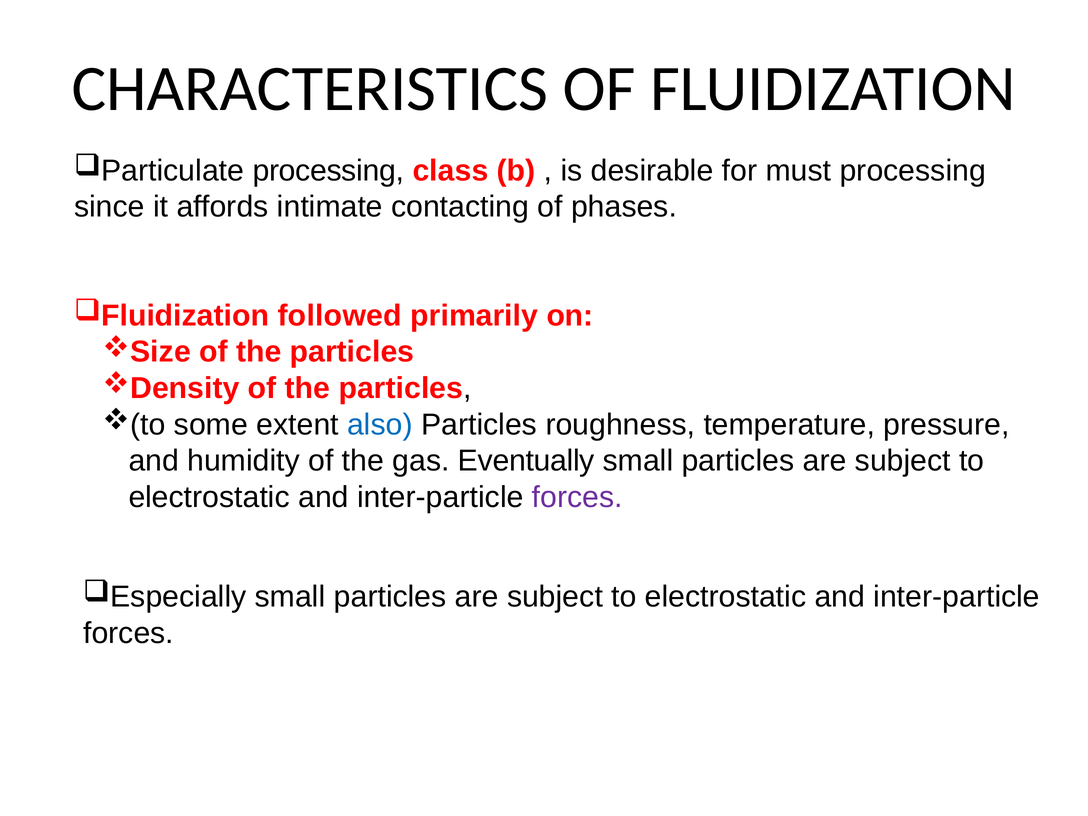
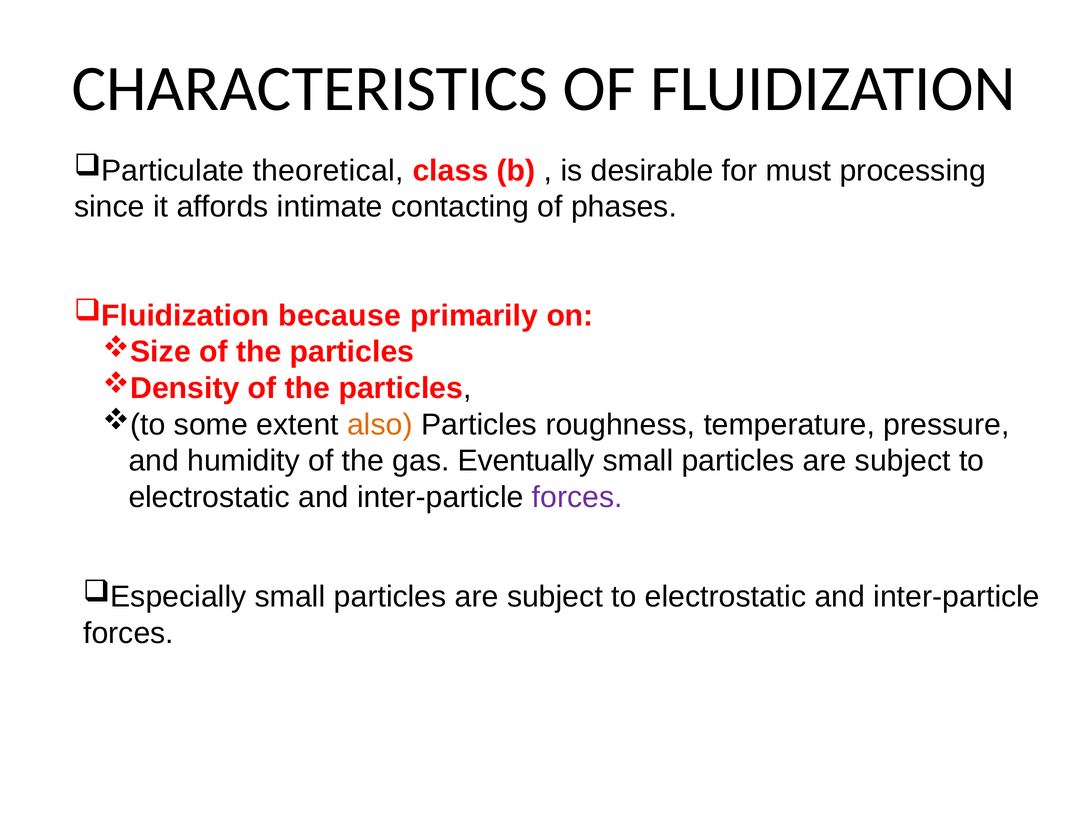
processing at (328, 171): processing -> theoretical
followed: followed -> because
also colour: blue -> orange
